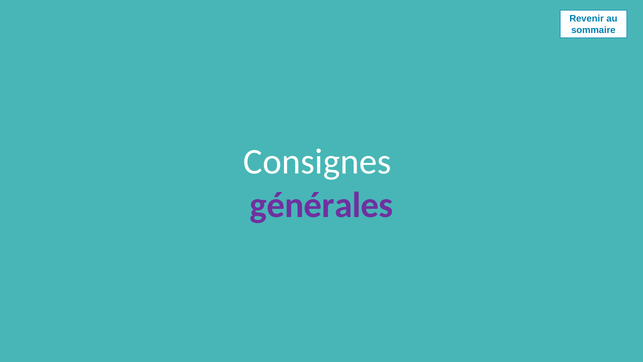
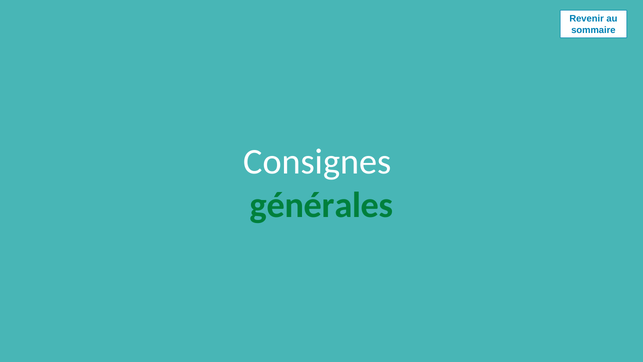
générales colour: purple -> green
